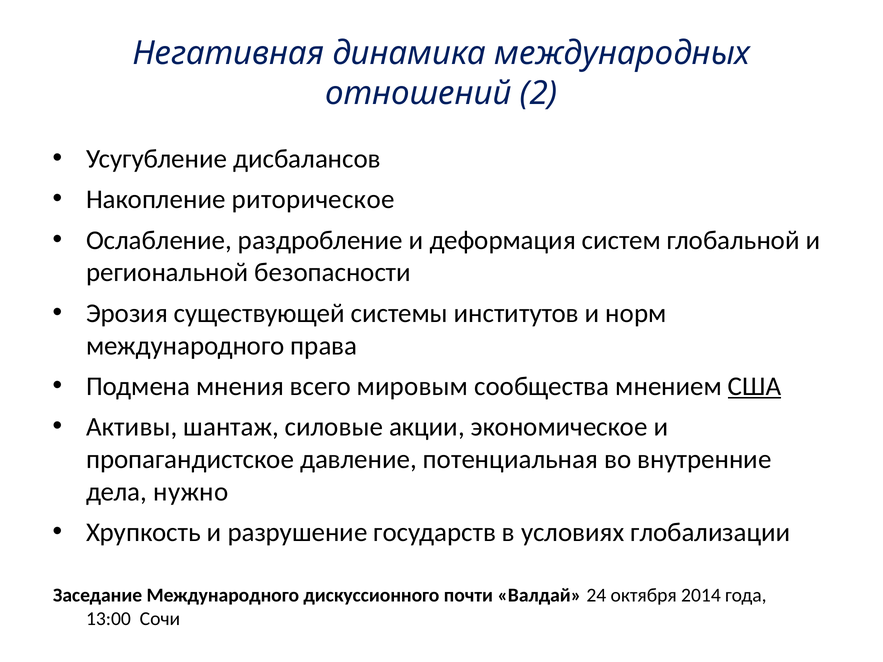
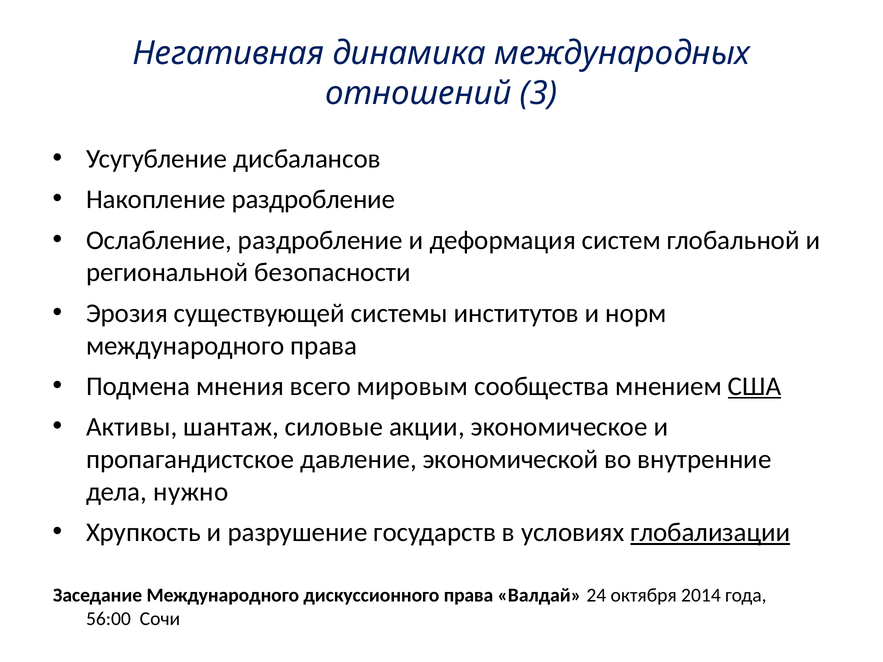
2: 2 -> 3
Накопление риторическое: риторическое -> раздробление
потенциальная: потенциальная -> экономической
глобализации underline: none -> present
дискуссионного почти: почти -> права
13:00: 13:00 -> 56:00
